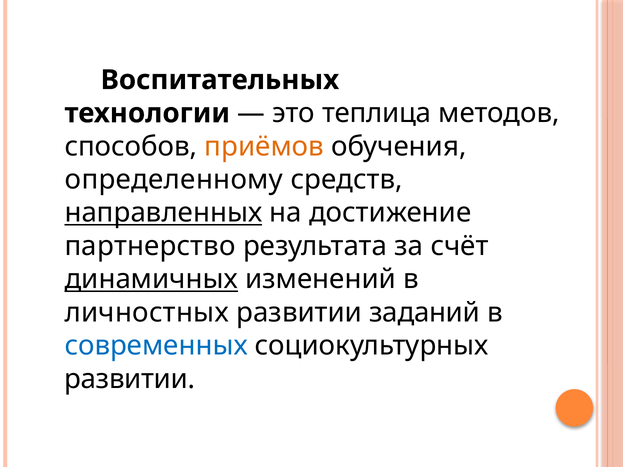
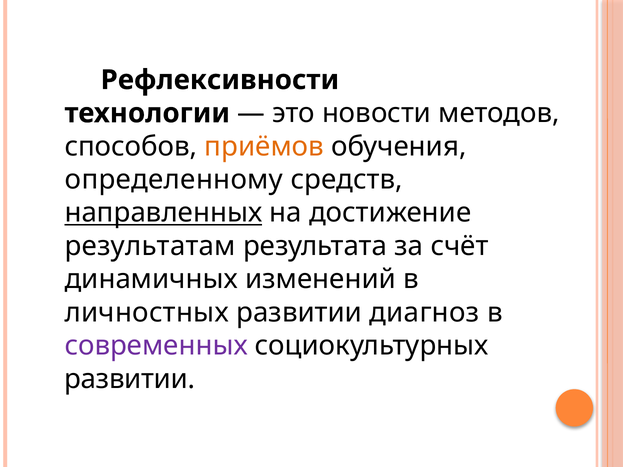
Воспитательных: Воспитательных -> Рефлексивности
теплица: теплица -> новости
партнерство: партнерство -> результатам
динамичных underline: present -> none
заданий: заданий -> диагноз
современных colour: blue -> purple
